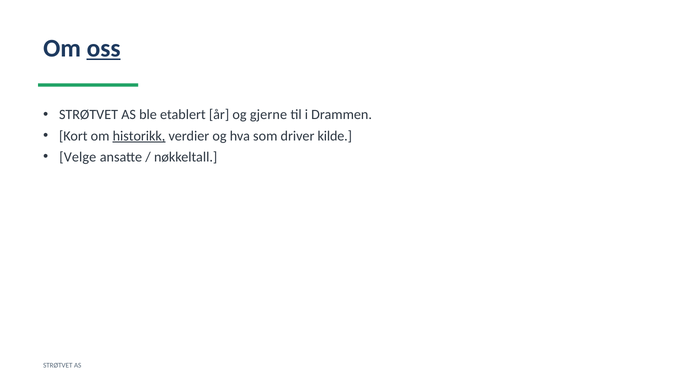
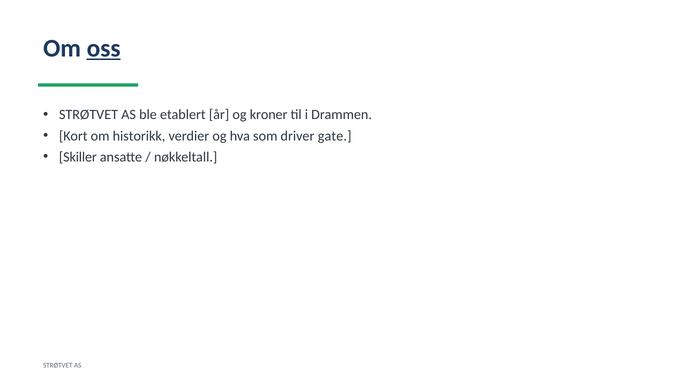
gjerne: gjerne -> kroner
historikk underline: present -> none
kilde: kilde -> gate
Velge: Velge -> Skiller
